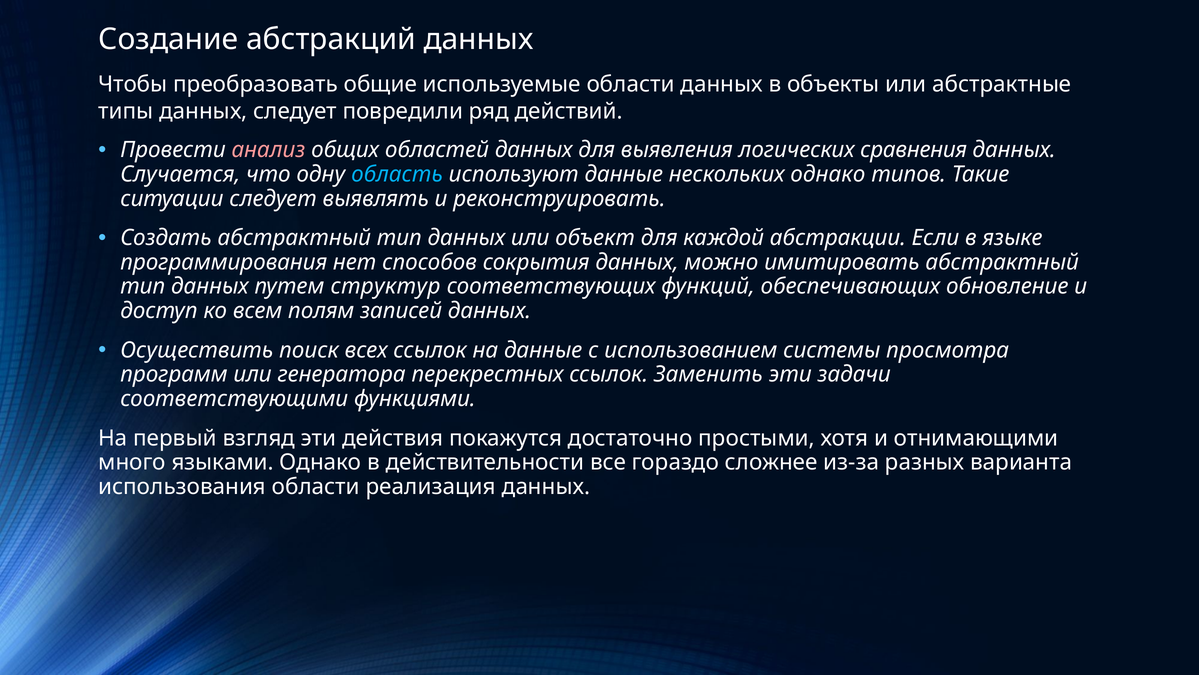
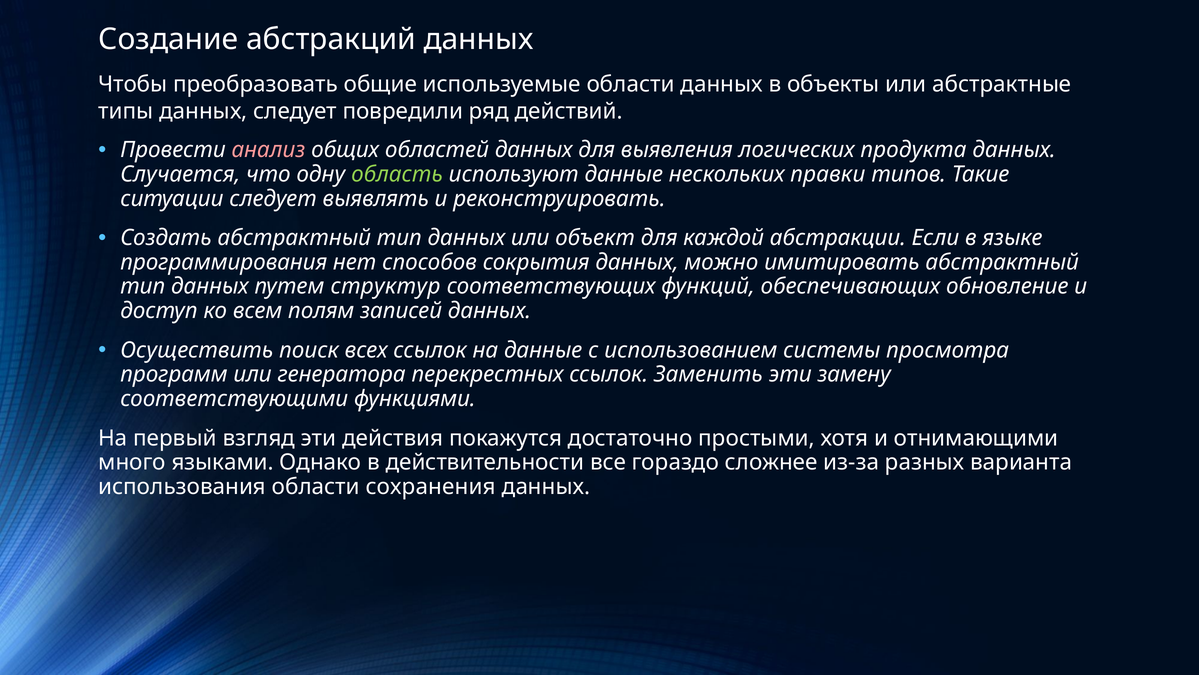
сравнения: сравнения -> продукта
область colour: light blue -> light green
нескольких однако: однако -> правки
задачи: задачи -> замену
реализация: реализация -> сохранения
